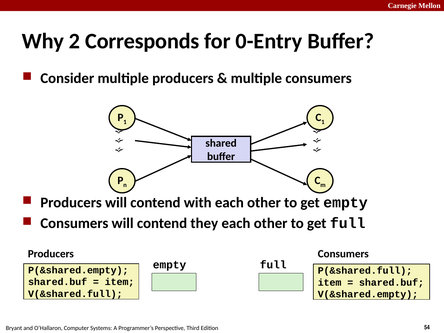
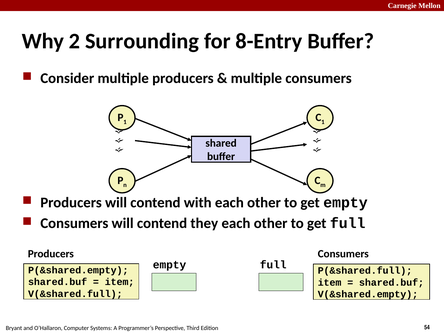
Corresponds: Corresponds -> Surrounding
0-Entry: 0-Entry -> 8-Entry
